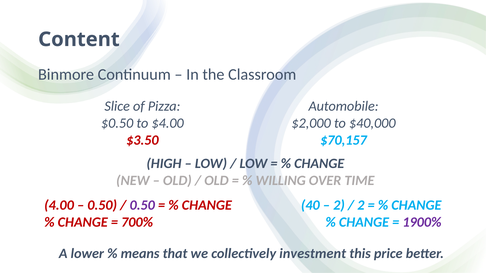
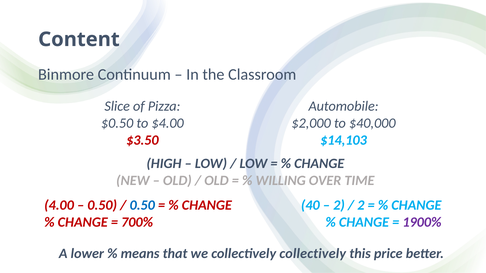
$70,157: $70,157 -> $14,103
0.50 at (142, 206) colour: purple -> blue
collectively investment: investment -> collectively
